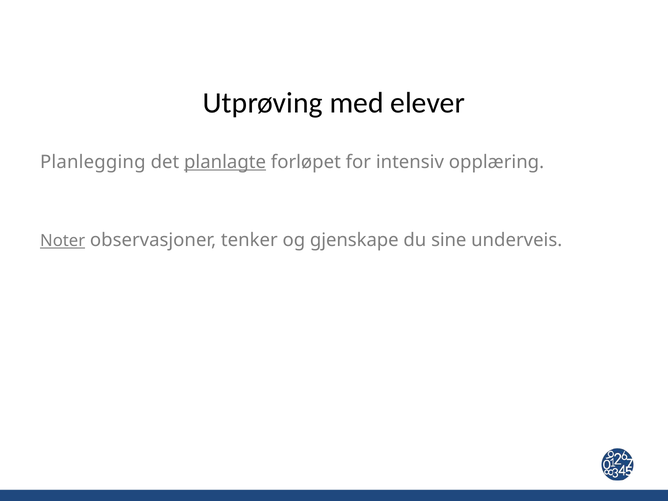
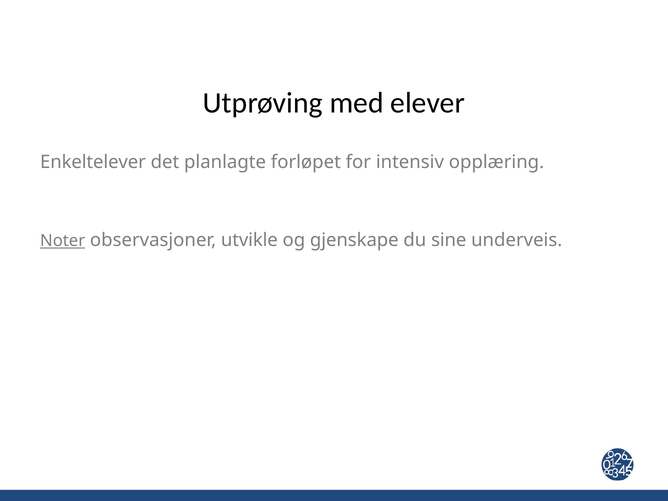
Planlegging: Planlegging -> Enkeltelever
planlagte underline: present -> none
tenker: tenker -> utvikle
